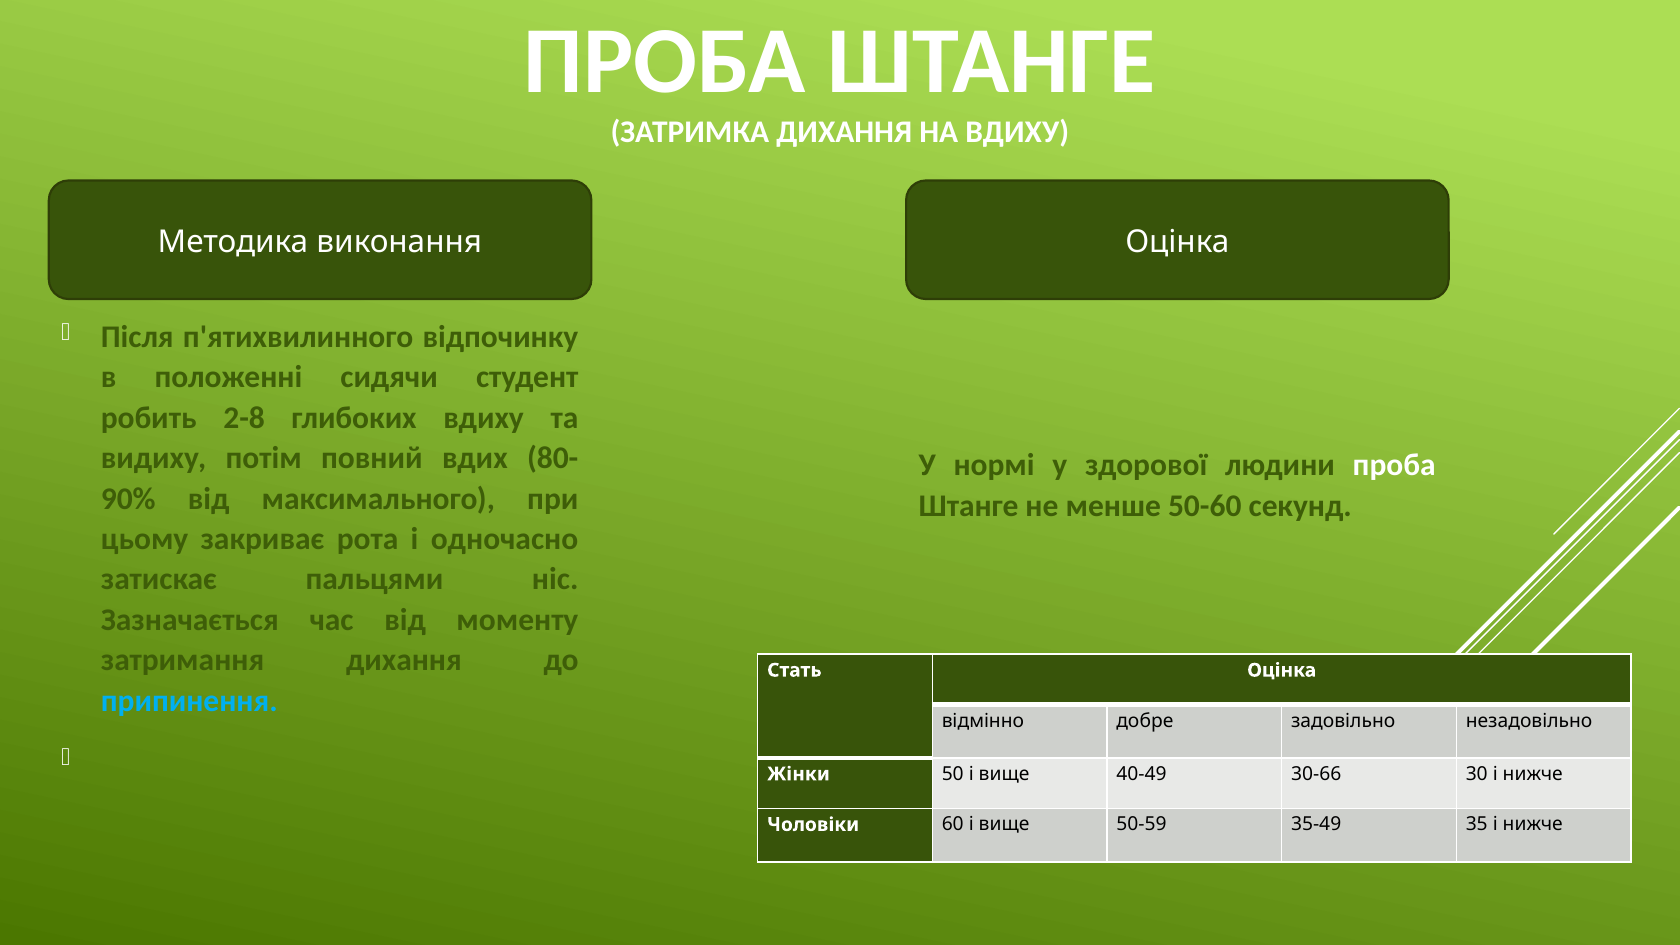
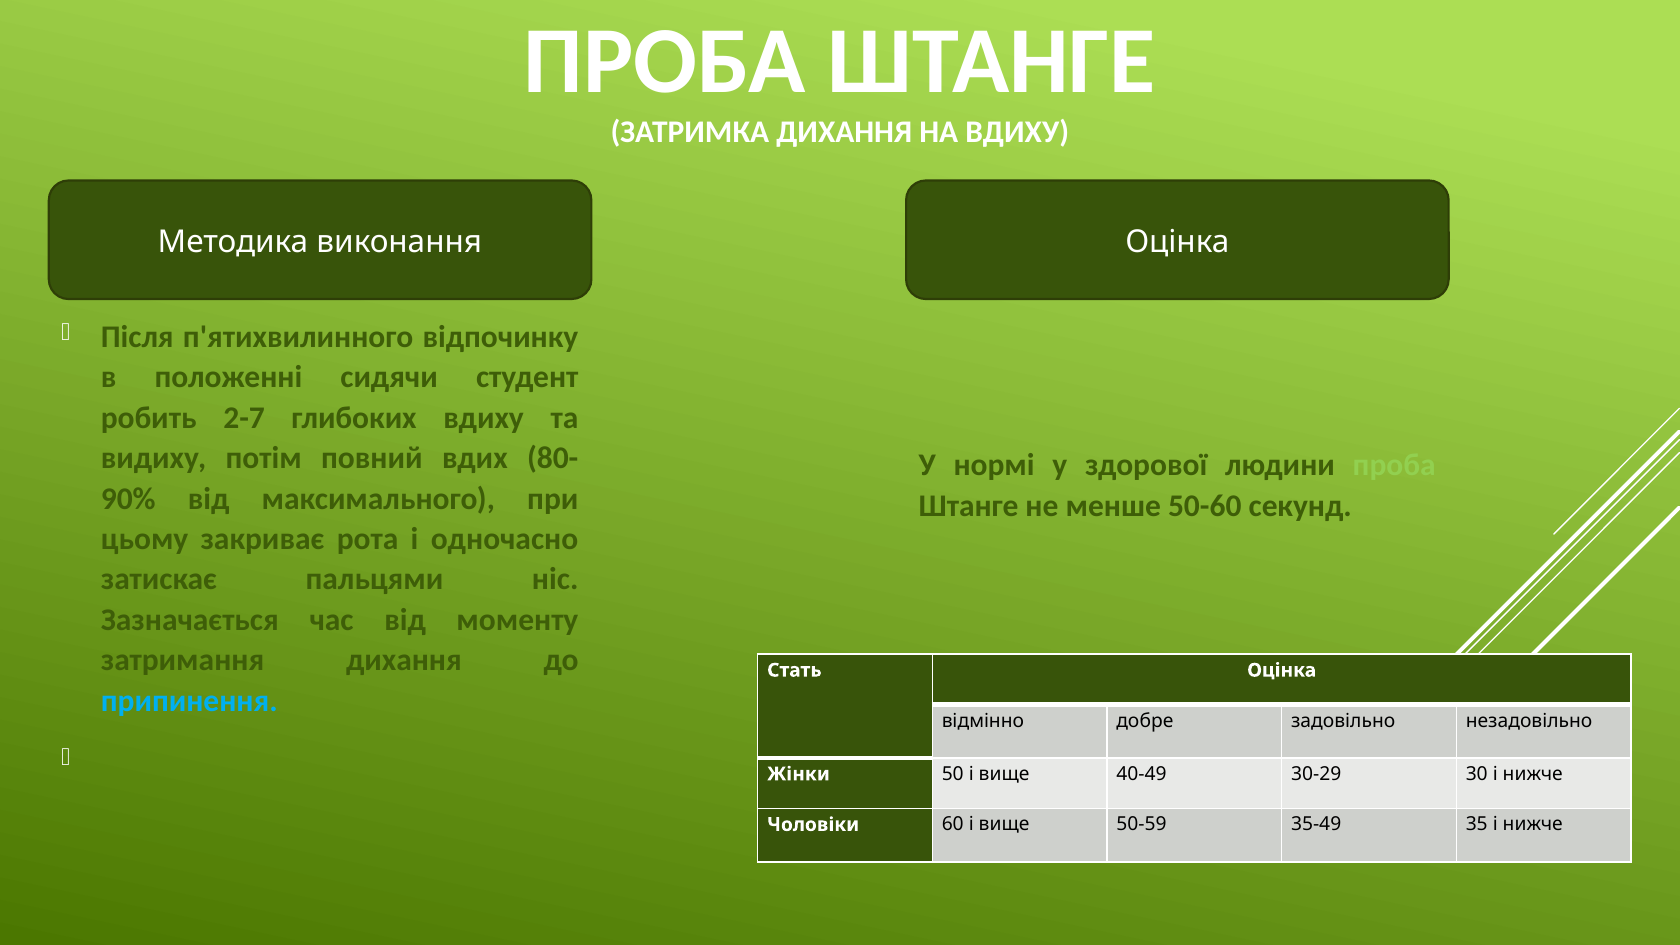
2-8: 2-8 -> 2-7
проба at (1394, 465) colour: white -> light green
30-66: 30-66 -> 30-29
